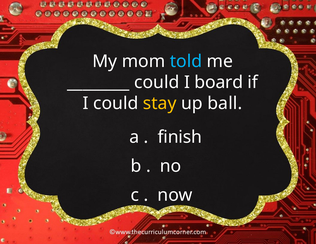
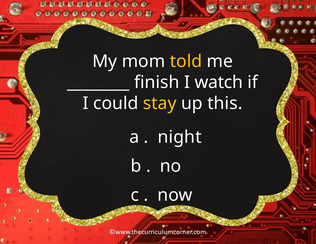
told colour: light blue -> yellow
could at (157, 82): could -> finish
board: board -> watch
ball: ball -> this
finish: finish -> night
